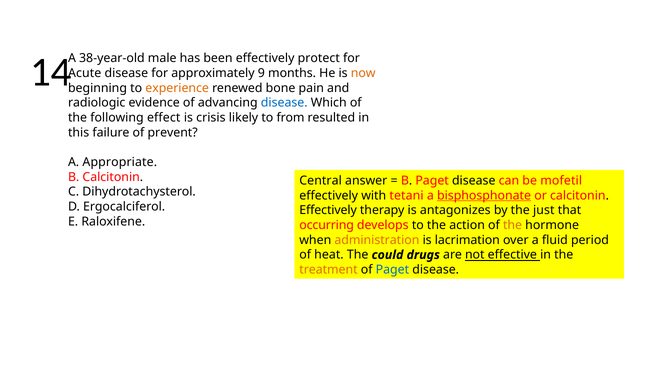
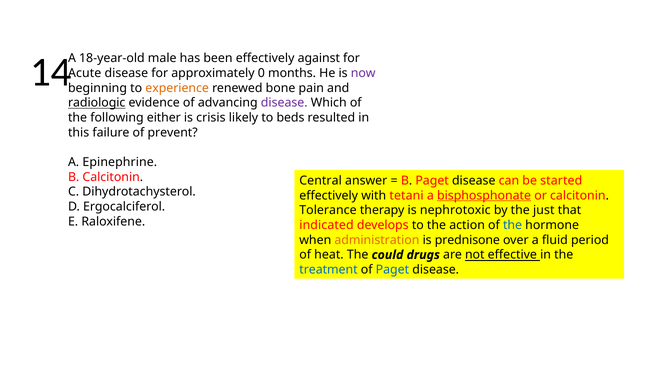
38-year-old: 38-year-old -> 18-year-old
protect: protect -> against
9: 9 -> 0
now colour: orange -> purple
radiologic underline: none -> present
disease at (284, 103) colour: blue -> purple
effect: effect -> either
from: from -> beds
Appropriate: Appropriate -> Epinephrine
mofetil: mofetil -> started
Effectively at (328, 210): Effectively -> Tolerance
antagonizes: antagonizes -> nephrotoxic
occurring: occurring -> indicated
the at (513, 225) colour: orange -> blue
lacrimation: lacrimation -> prednisone
treatment colour: orange -> blue
